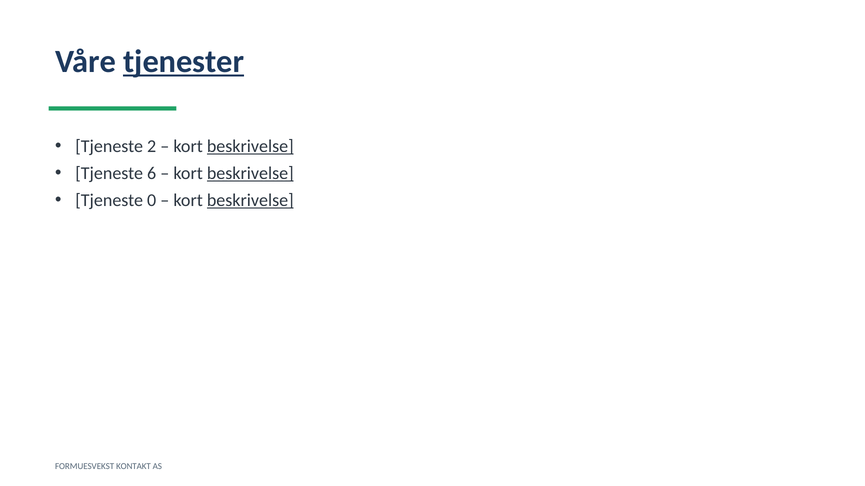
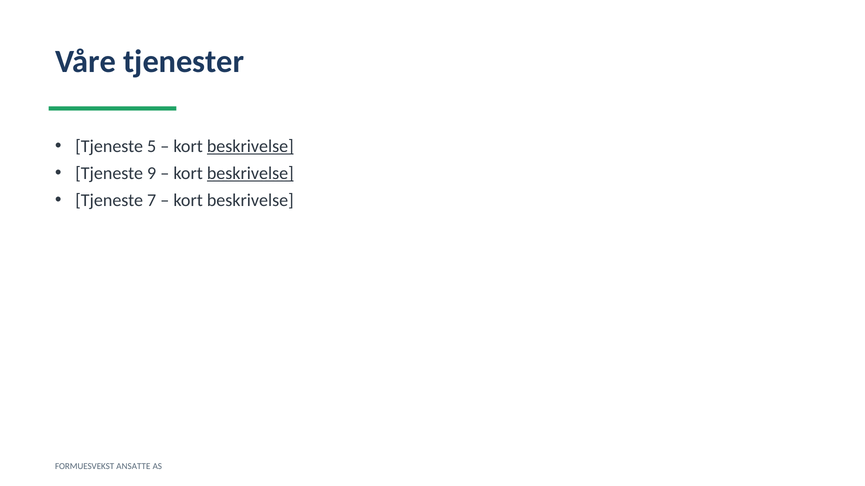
tjenester underline: present -> none
2: 2 -> 5
6: 6 -> 9
0: 0 -> 7
beskrivelse at (250, 201) underline: present -> none
KONTAKT: KONTAKT -> ANSATTE
